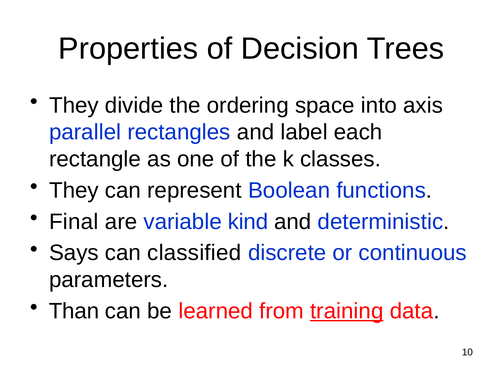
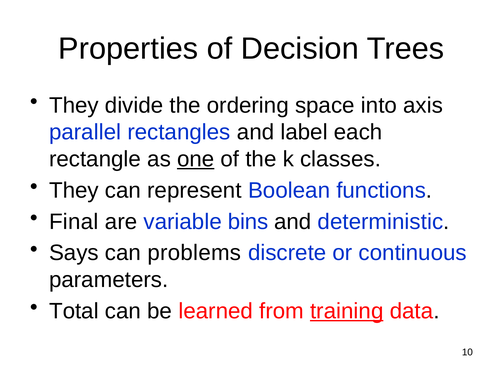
one underline: none -> present
kind: kind -> bins
classified: classified -> problems
Than: Than -> Total
